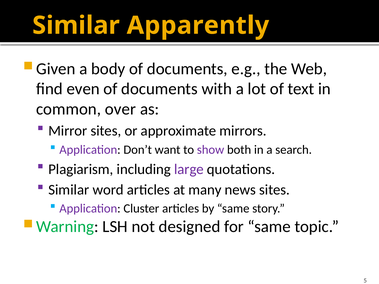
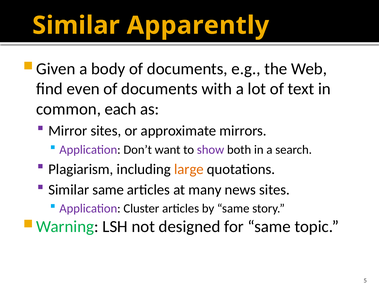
over: over -> each
large colour: purple -> orange
Similar word: word -> same
